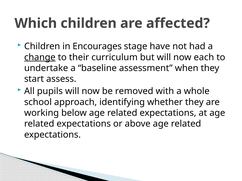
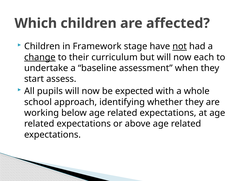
Encourages: Encourages -> Framework
not underline: none -> present
removed: removed -> expected
